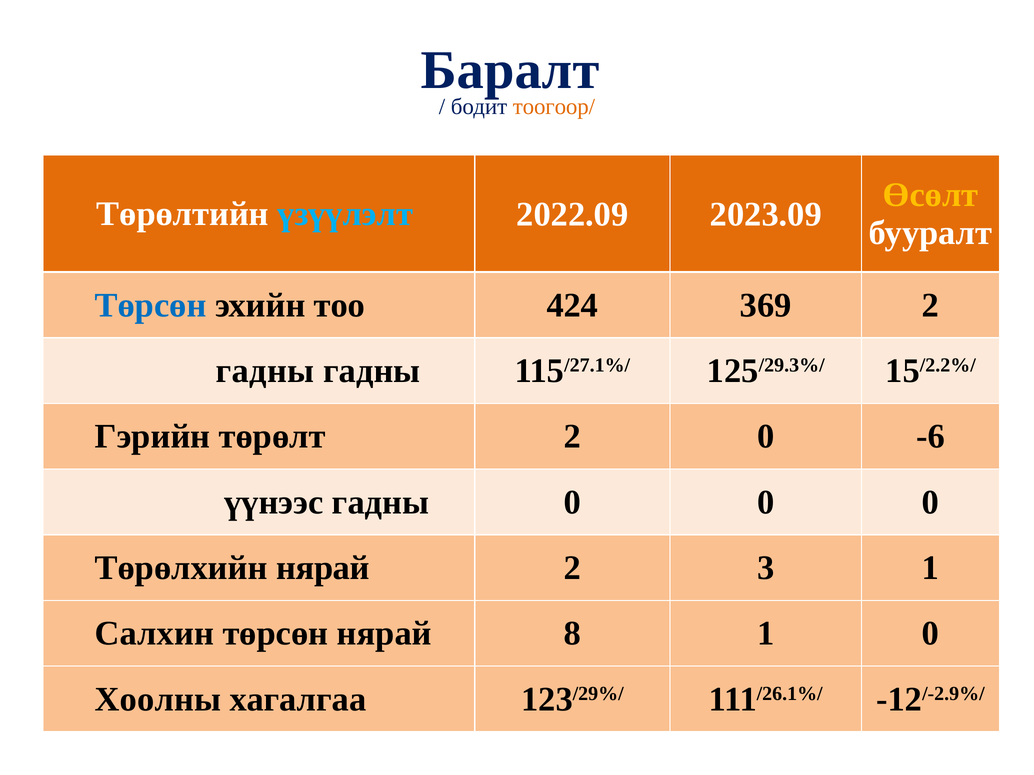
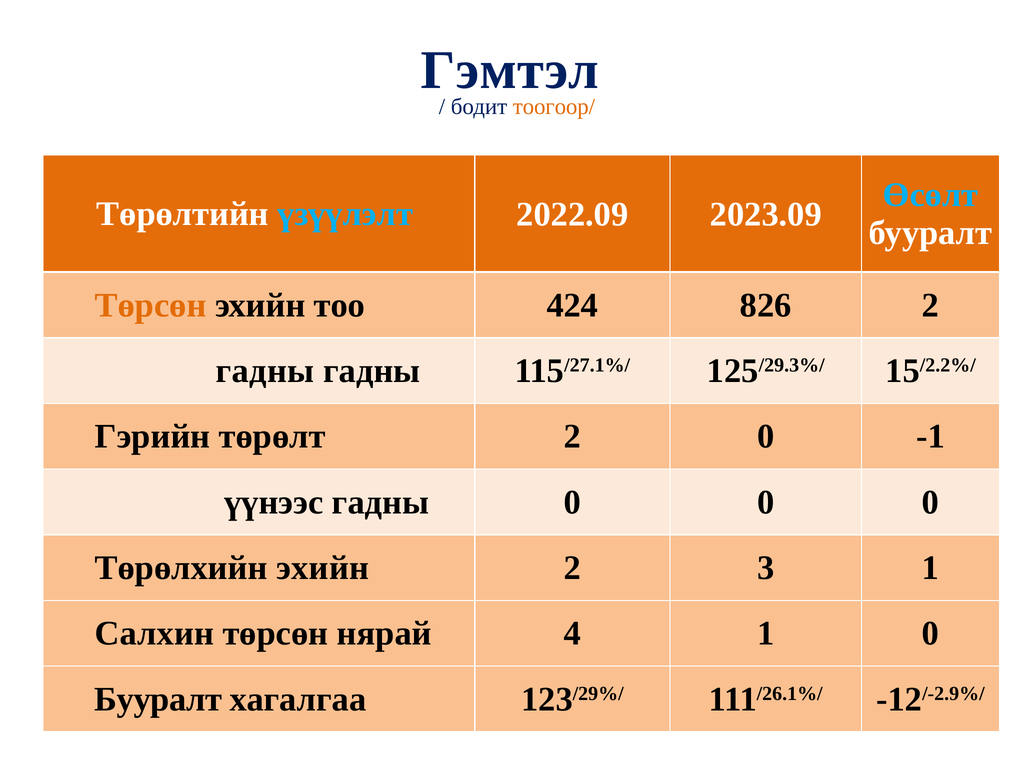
Баралт: Баралт -> Гэмтэл
Өсөлт colour: yellow -> light blue
Төрсөн at (151, 305) colour: blue -> orange
369: 369 -> 826
-6: -6 -> -1
Төрөлхийн нярай: нярай -> эхийн
8: 8 -> 4
Хоолны at (158, 700): Хоолны -> Бууралт
